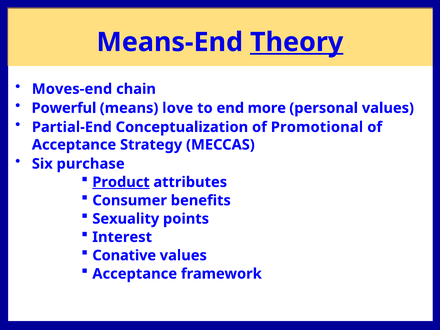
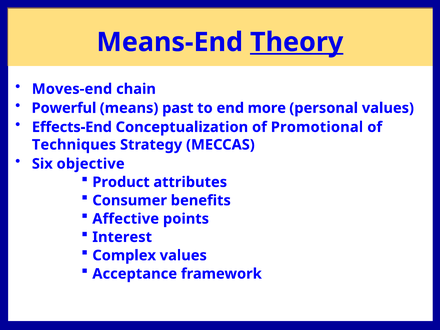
love: love -> past
Partial-End: Partial-End -> Effects-End
Acceptance at (74, 145): Acceptance -> Techniques
purchase: purchase -> objective
Product underline: present -> none
Sexuality: Sexuality -> Affective
Conative: Conative -> Complex
